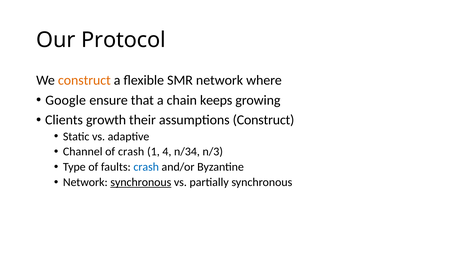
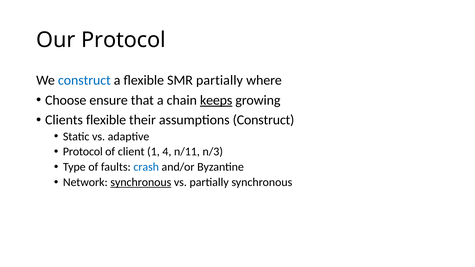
construct at (84, 80) colour: orange -> blue
SMR network: network -> partially
Google: Google -> Choose
keeps underline: none -> present
Clients growth: growth -> flexible
Channel at (83, 152): Channel -> Protocol
of crash: crash -> client
n/34: n/34 -> n/11
